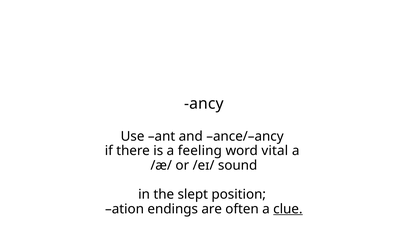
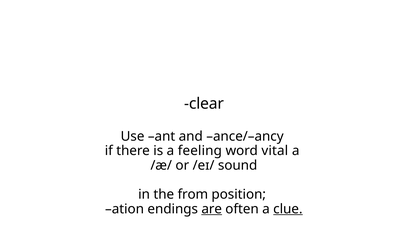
ancy: ancy -> clear
slept: slept -> from
are underline: none -> present
